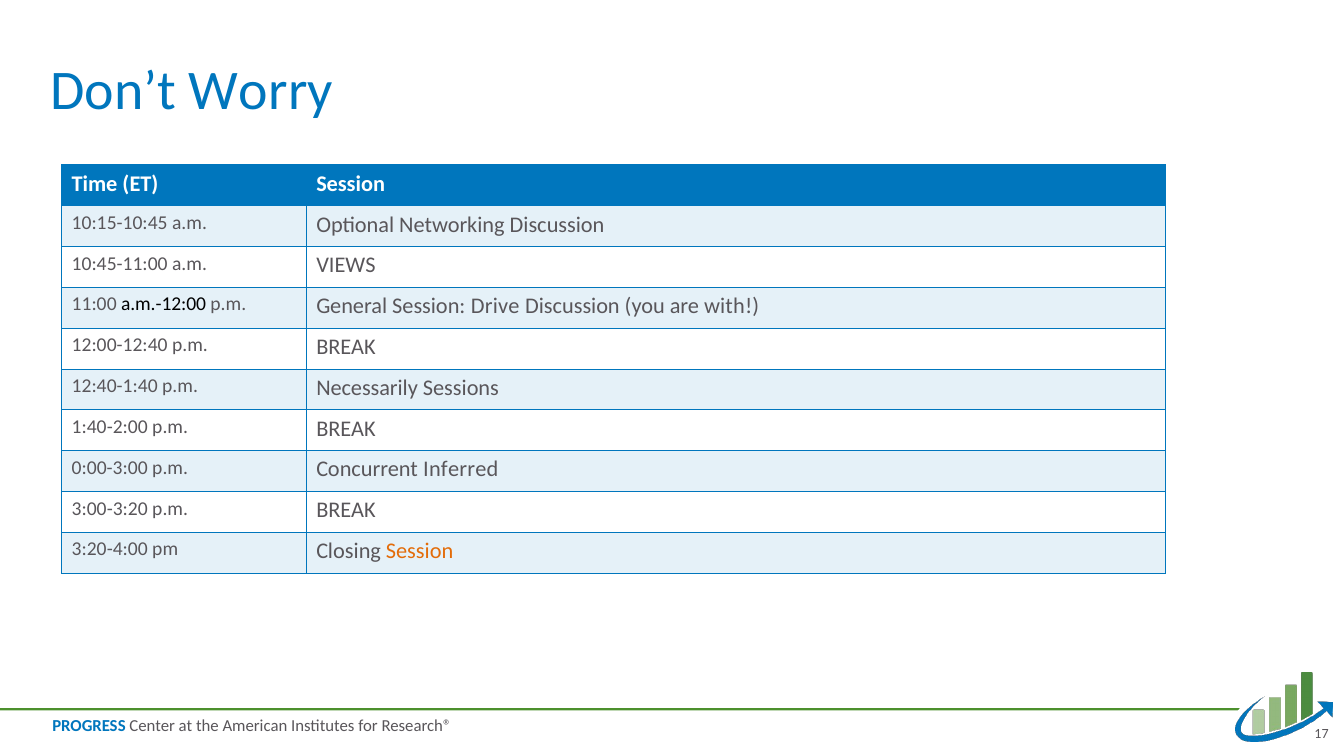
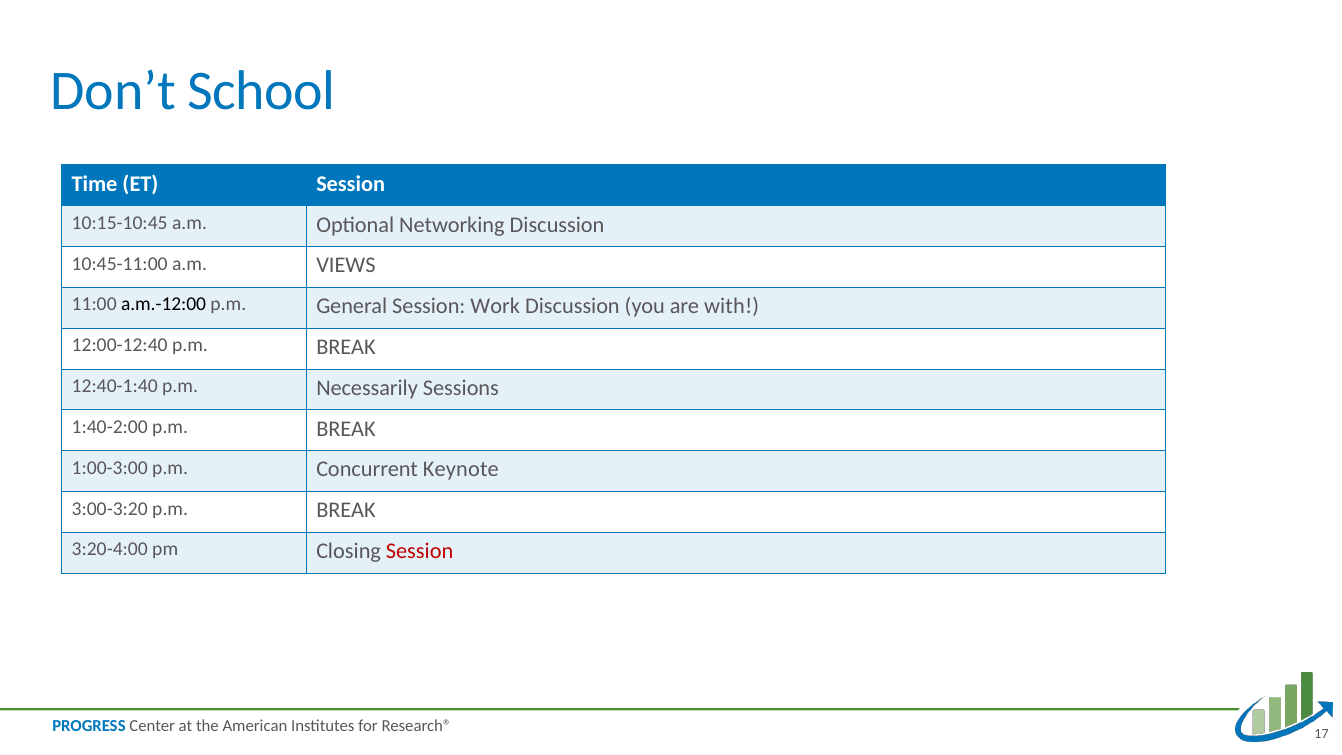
Worry: Worry -> School
Drive: Drive -> Work
0:00-3:00: 0:00-3:00 -> 1:00-3:00
Inferred: Inferred -> Keynote
Session at (420, 551) colour: orange -> red
